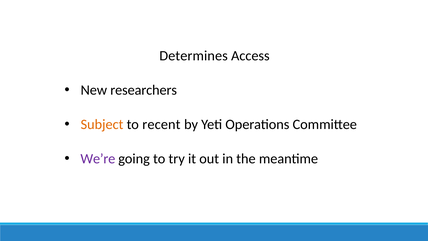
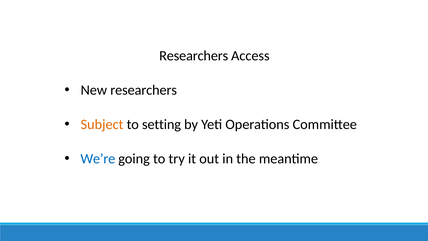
Determines at (194, 56): Determines -> Researchers
recent: recent -> setting
We’re colour: purple -> blue
